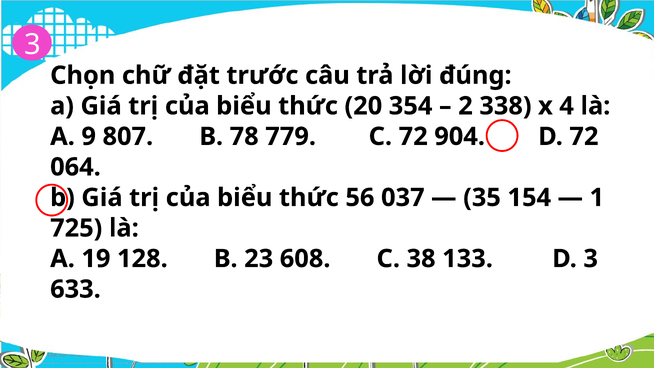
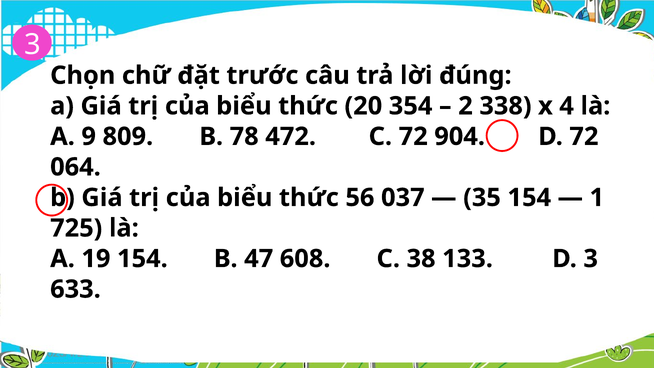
807: 807 -> 809
779: 779 -> 472
19 128: 128 -> 154
23: 23 -> 47
